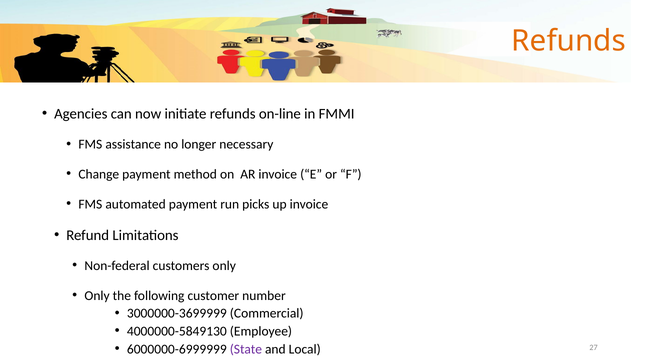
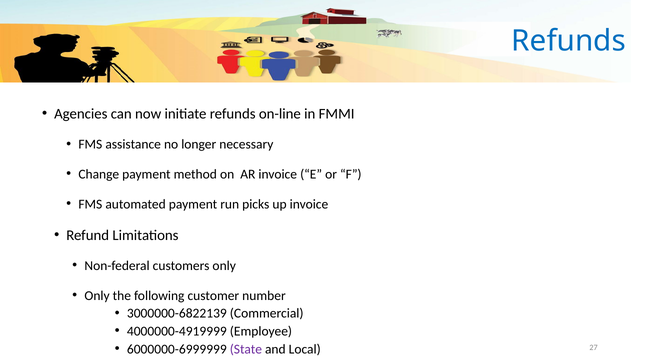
Refunds at (569, 41) colour: orange -> blue
3000000-3699999: 3000000-3699999 -> 3000000-6822139
4000000-5849130: 4000000-5849130 -> 4000000-4919999
